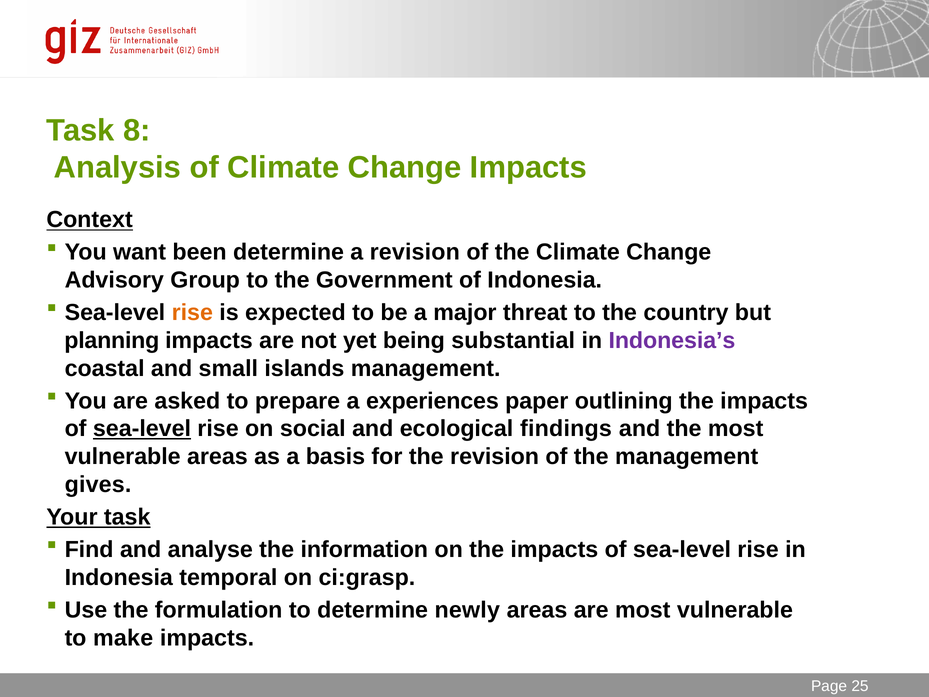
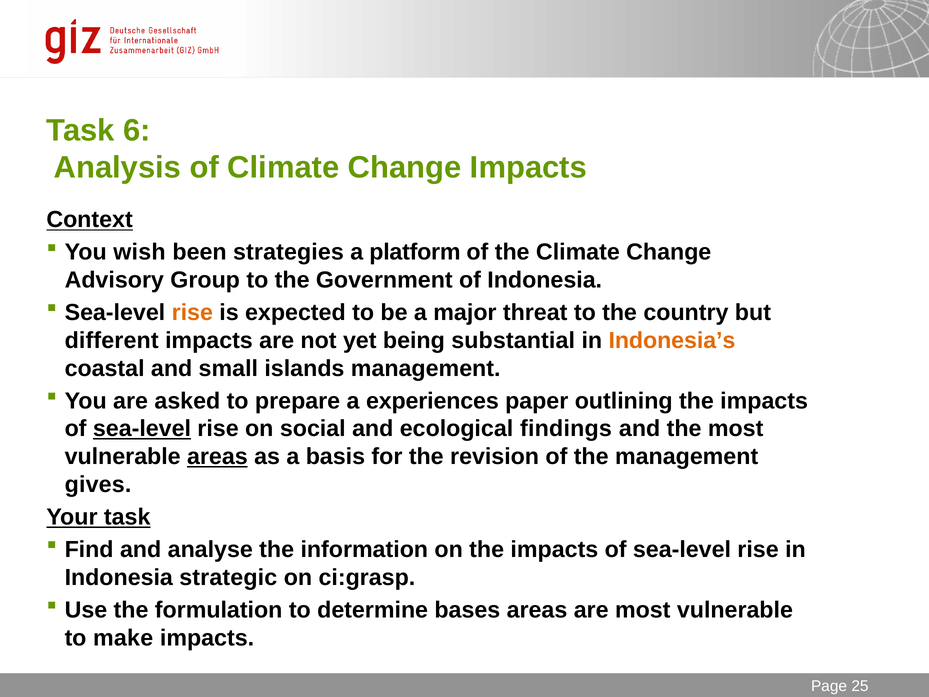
8: 8 -> 6
want: want -> wish
been determine: determine -> strategies
a revision: revision -> platform
planning: planning -> different
Indonesia’s colour: purple -> orange
areas at (217, 456) underline: none -> present
temporal: temporal -> strategic
newly: newly -> bases
